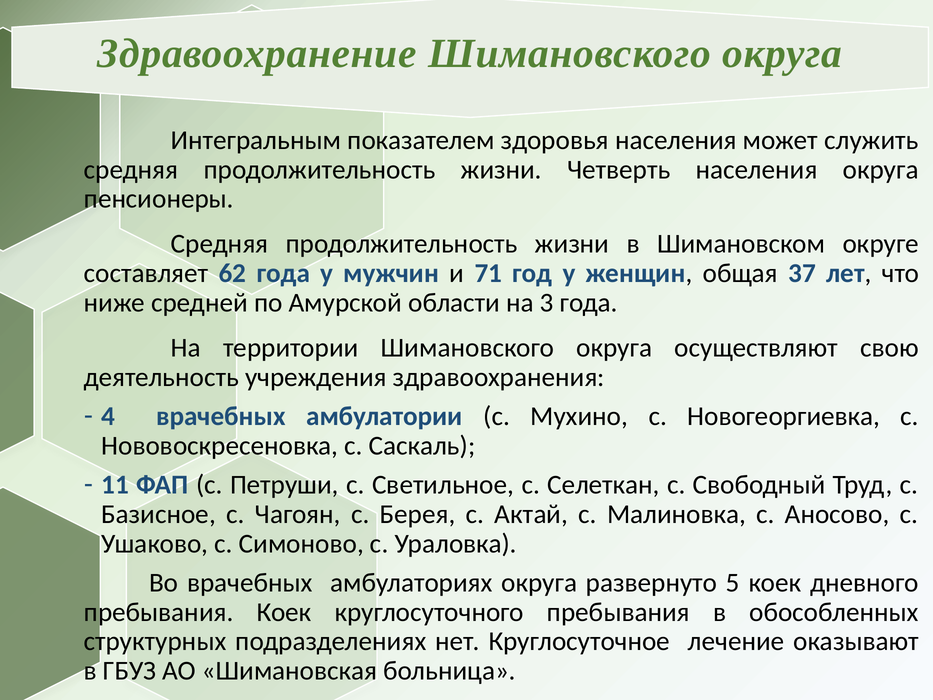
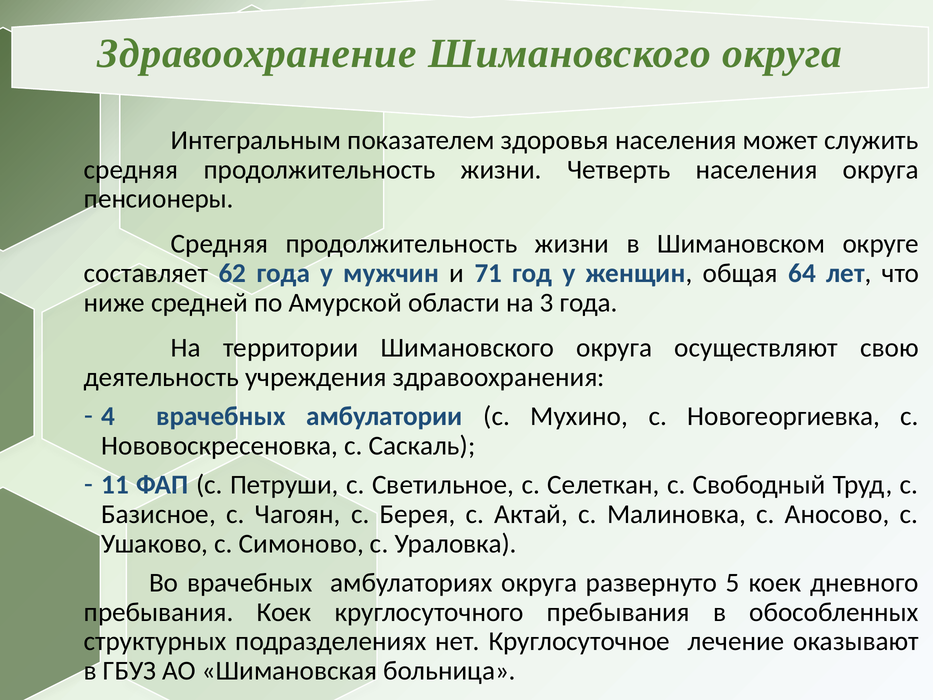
37: 37 -> 64
